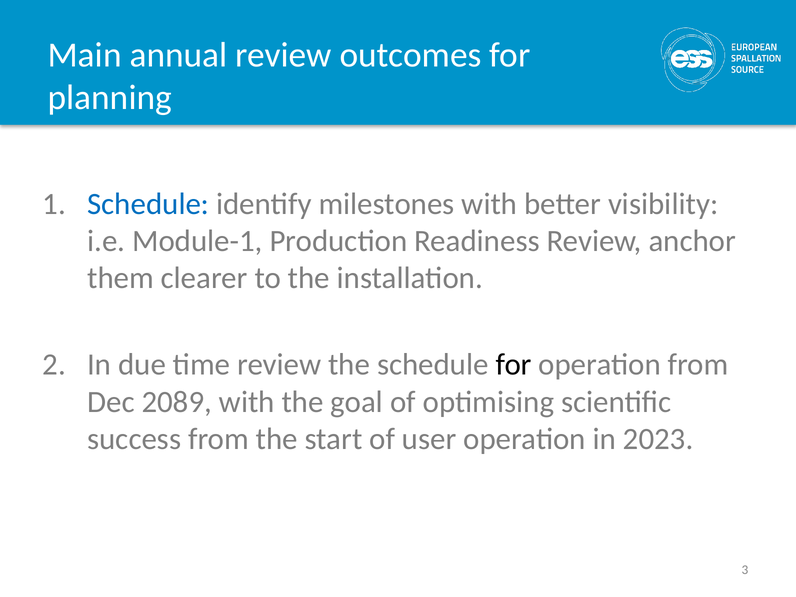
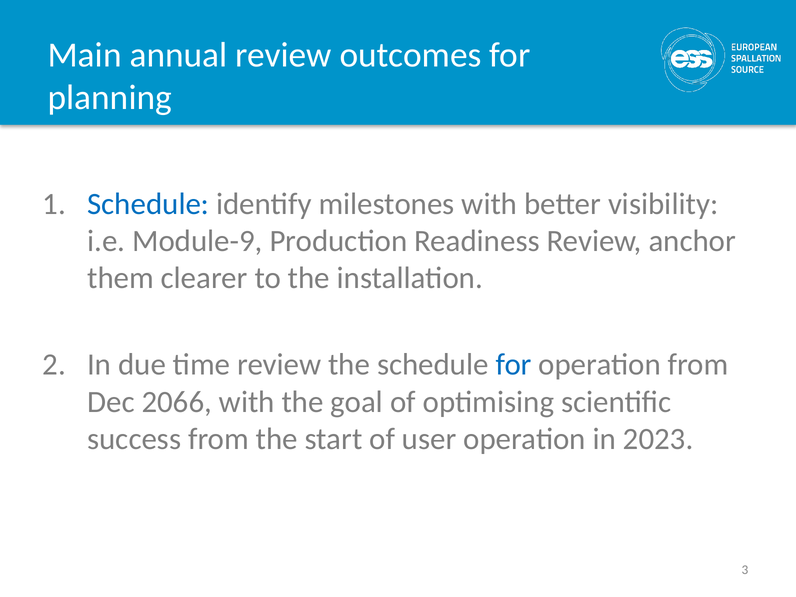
Module-1: Module-1 -> Module-9
for at (514, 365) colour: black -> blue
2089: 2089 -> 2066
